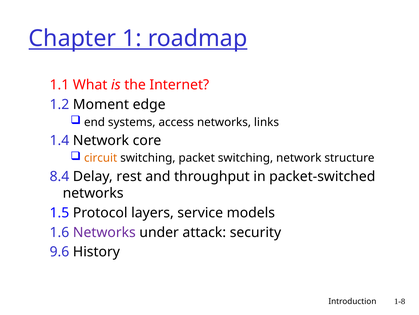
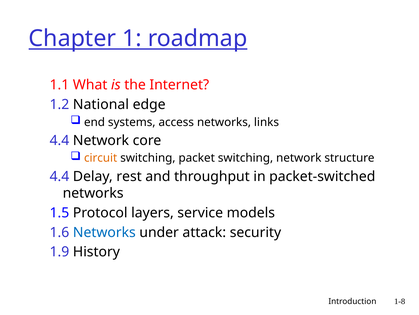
Moment: Moment -> National
1.4 at (59, 140): 1.4 -> 4.4
8.4 at (59, 176): 8.4 -> 4.4
Networks at (104, 232) colour: purple -> blue
9.6: 9.6 -> 1.9
